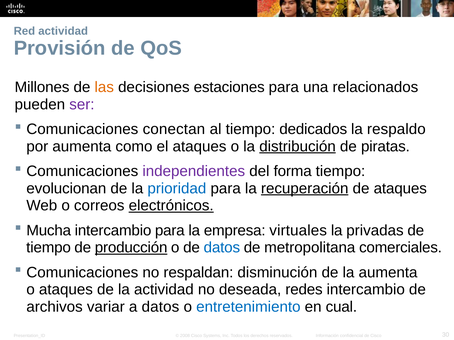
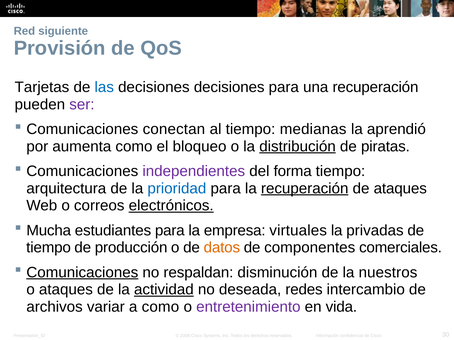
Red actividad: actividad -> siguiente
Millones: Millones -> Tarjetas
las colour: orange -> blue
decisiones estaciones: estaciones -> decisiones
una relacionados: relacionados -> recuperación
dedicados: dedicados -> medianas
respaldo: respaldo -> aprendió
el ataques: ataques -> bloqueo
evolucionan: evolucionan -> arquitectura
Mucha intercambio: intercambio -> estudiantes
producción underline: present -> none
datos at (222, 248) colour: blue -> orange
metropolitana: metropolitana -> componentes
Comunicaciones at (82, 273) underline: none -> present
la aumenta: aumenta -> nuestros
actividad at (164, 290) underline: none -> present
a datos: datos -> como
entretenimiento colour: blue -> purple
cual: cual -> vida
